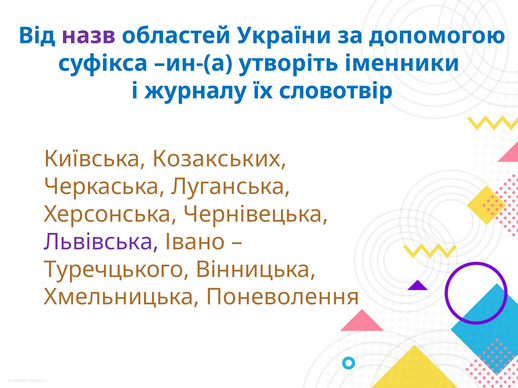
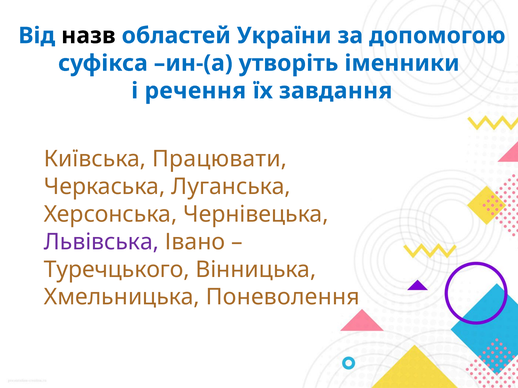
назв colour: purple -> black
журналу: журналу -> речення
словотвір: словотвір -> завдання
Козакських: Козакських -> Працювати
